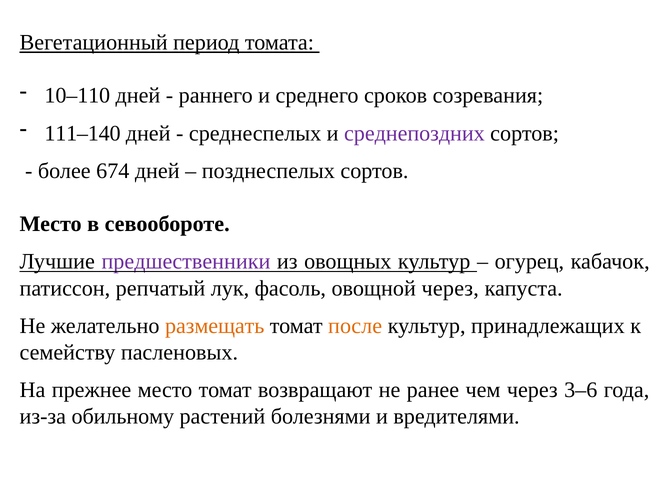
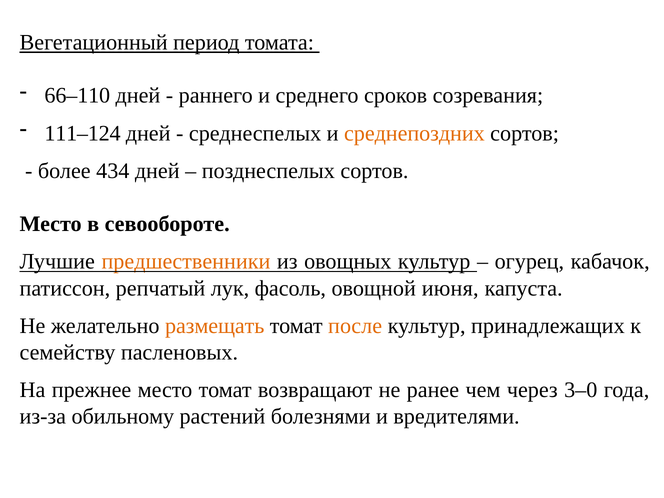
10–110: 10–110 -> 66–110
111–140: 111–140 -> 111–124
среднепоздних colour: purple -> orange
674: 674 -> 434
предшественники colour: purple -> orange
овощной через: через -> июня
3–6: 3–6 -> 3–0
